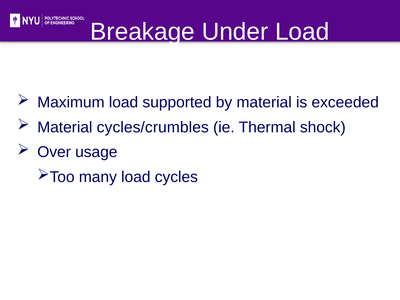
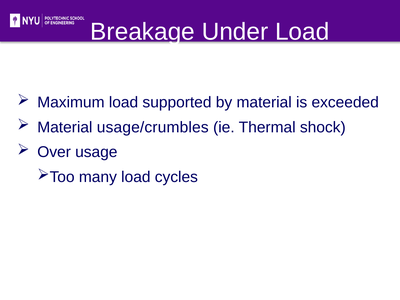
cycles/crumbles: cycles/crumbles -> usage/crumbles
